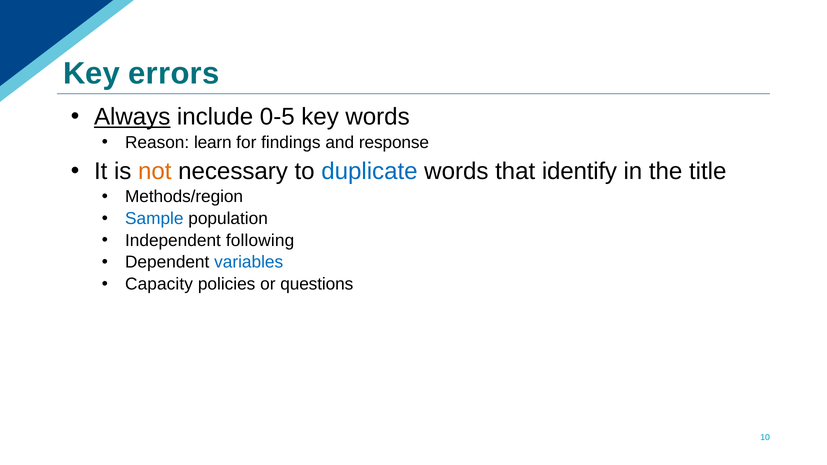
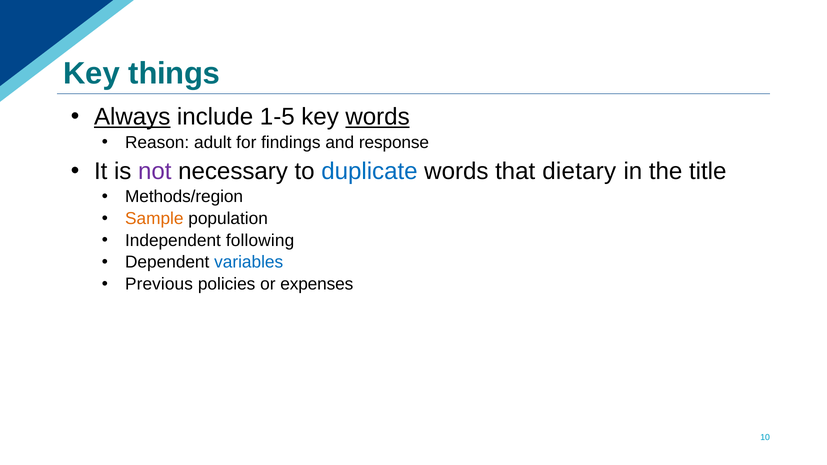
errors: errors -> things
0-5: 0-5 -> 1-5
words at (378, 117) underline: none -> present
learn: learn -> adult
not colour: orange -> purple
identify: identify -> dietary
Sample colour: blue -> orange
Capacity: Capacity -> Previous
questions: questions -> expenses
